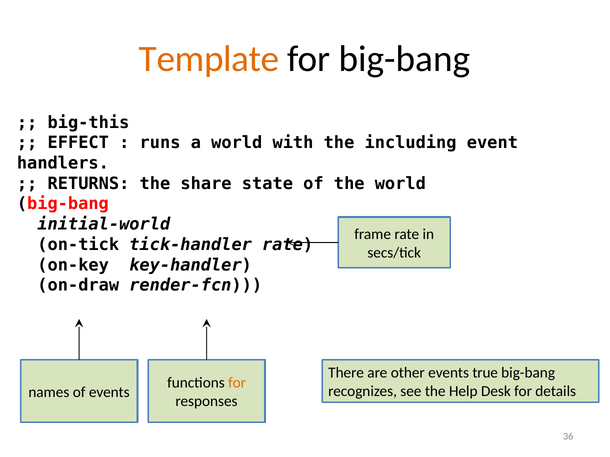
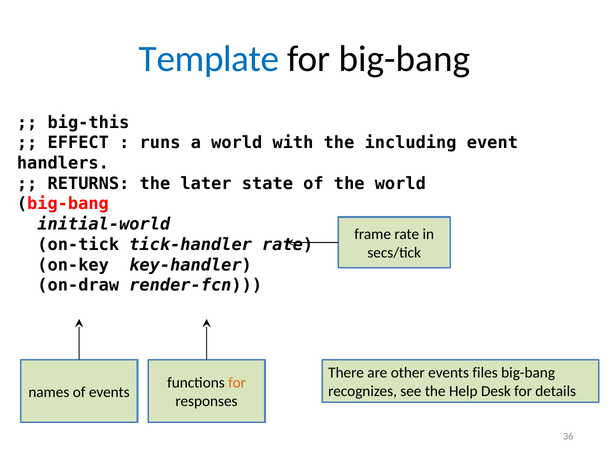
Template colour: orange -> blue
share: share -> later
true: true -> files
